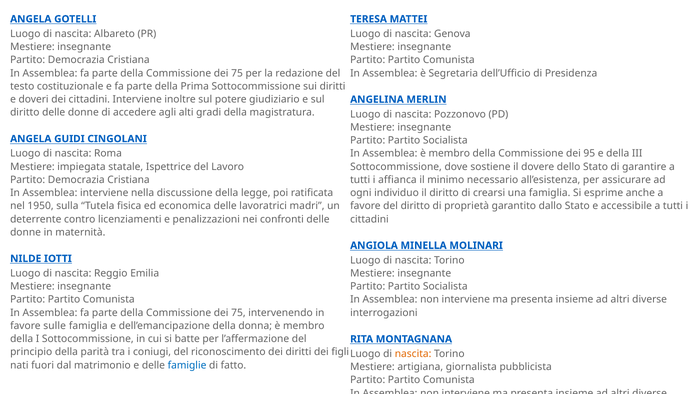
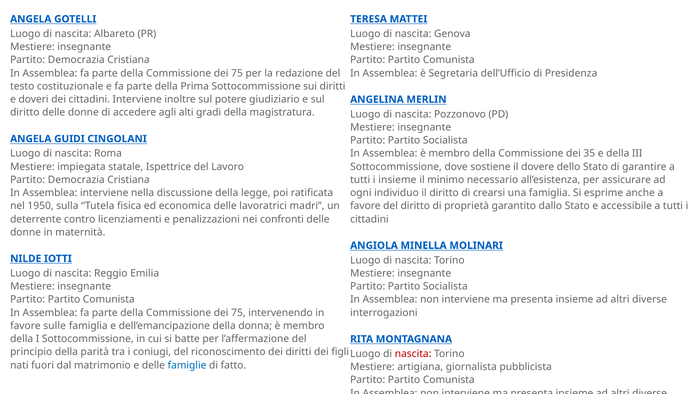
95: 95 -> 35
i affianca: affianca -> insieme
nascita at (413, 354) colour: orange -> red
